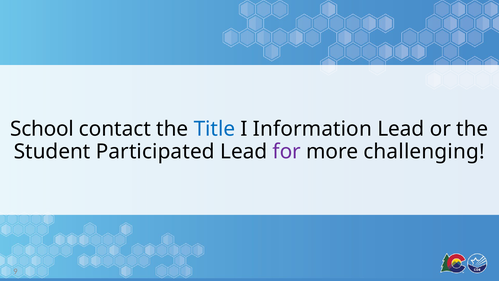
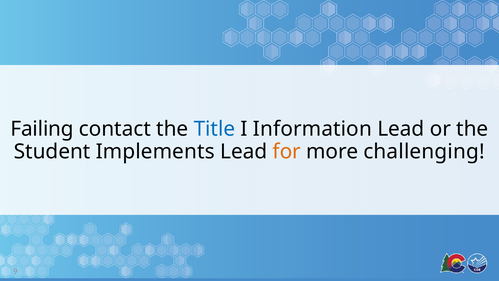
School: School -> Failing
Participated: Participated -> Implements
for colour: purple -> orange
